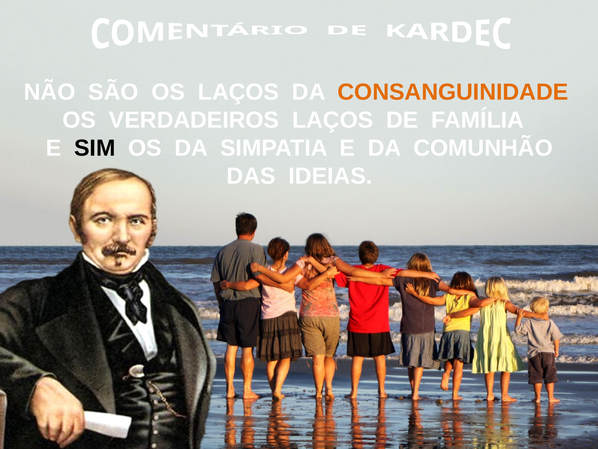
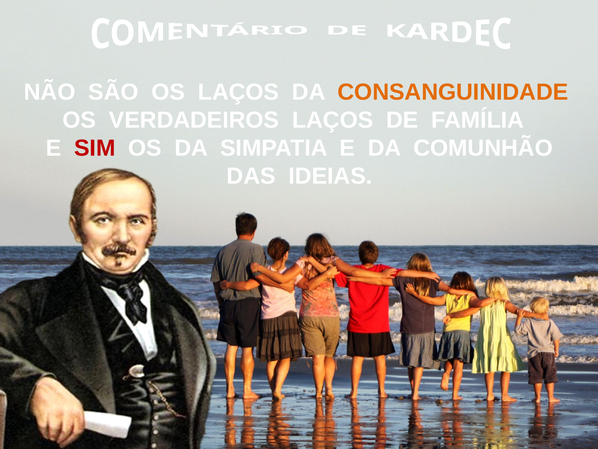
SIM colour: black -> red
